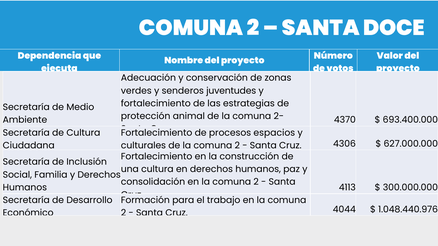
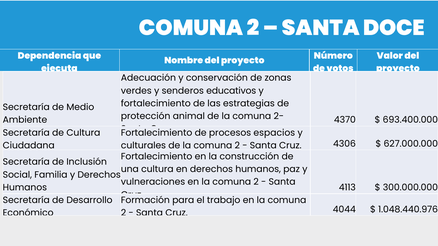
juventudes: juventudes -> educativos
consolidación: consolidación -> vulneraciones
